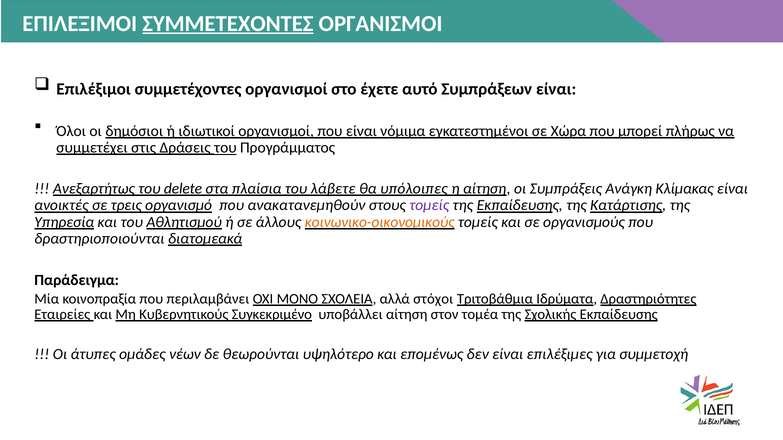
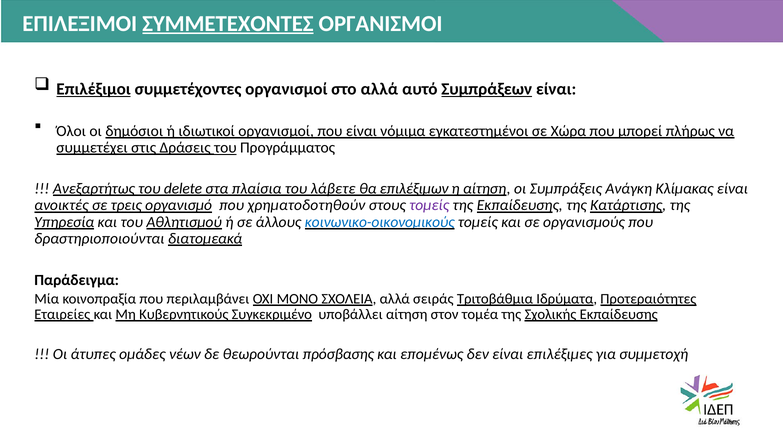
Επιλέξιμοι underline: none -> present
στο έχετε: έχετε -> αλλά
Συμπράξεων underline: none -> present
υπόλοιπες: υπόλοιπες -> επιλέξιμων
ανακατανεμηθούν: ανακατανεμηθούν -> χρηματοδοτηθούν
κοινωνικο-οικονομικούς colour: orange -> blue
στόχοι: στόχοι -> σειράς
Δραστηριότητες: Δραστηριότητες -> Προτεραιότητες
υψηλότερο: υψηλότερο -> πρόσβασης
